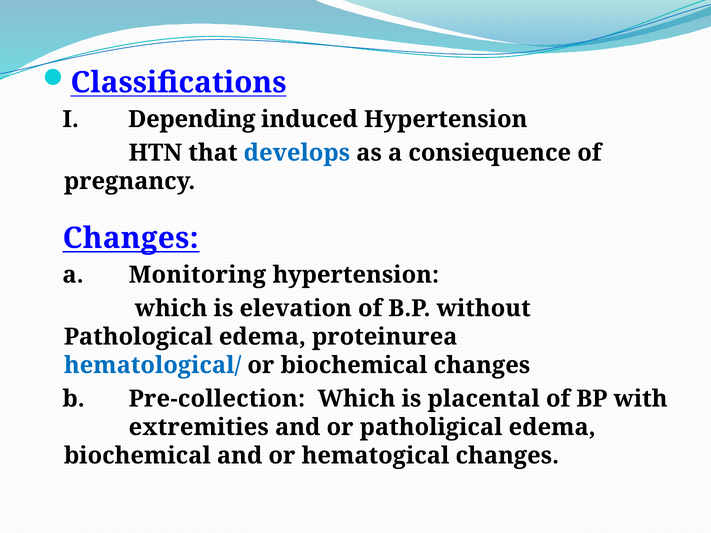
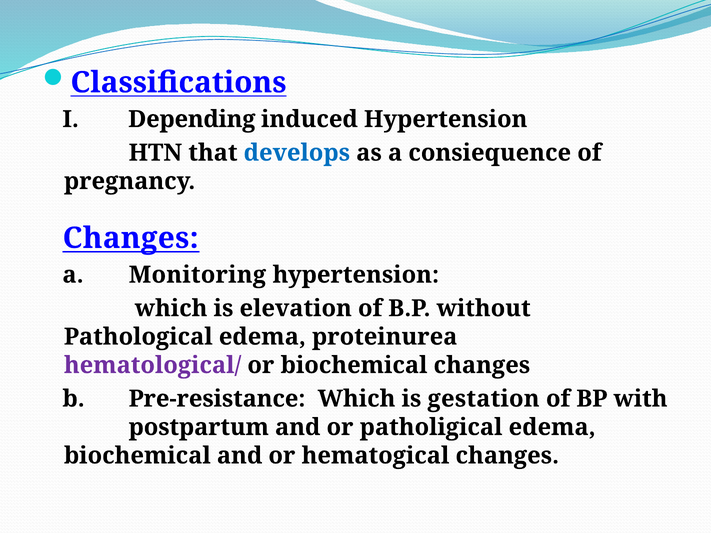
hematological/ colour: blue -> purple
Pre-collection: Pre-collection -> Pre-resistance
placental: placental -> gestation
extremities: extremities -> postpartum
